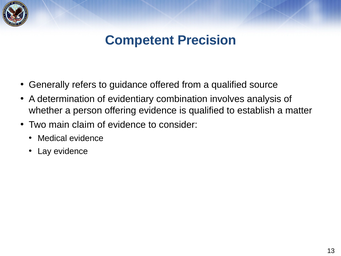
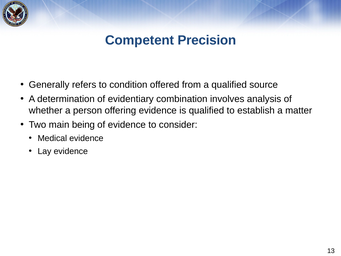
guidance: guidance -> condition
claim: claim -> being
